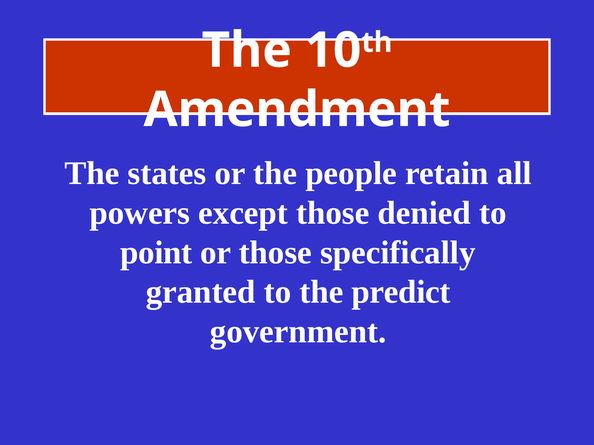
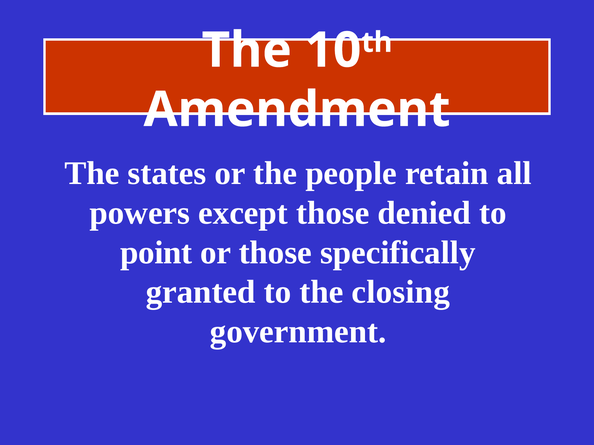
predict: predict -> closing
